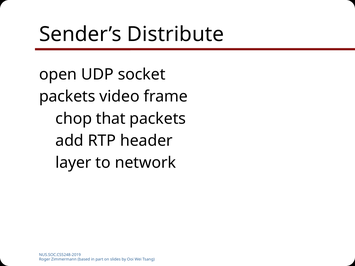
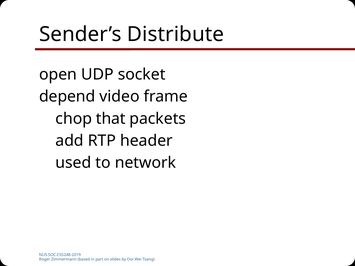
packets at (67, 97): packets -> depend
layer: layer -> used
